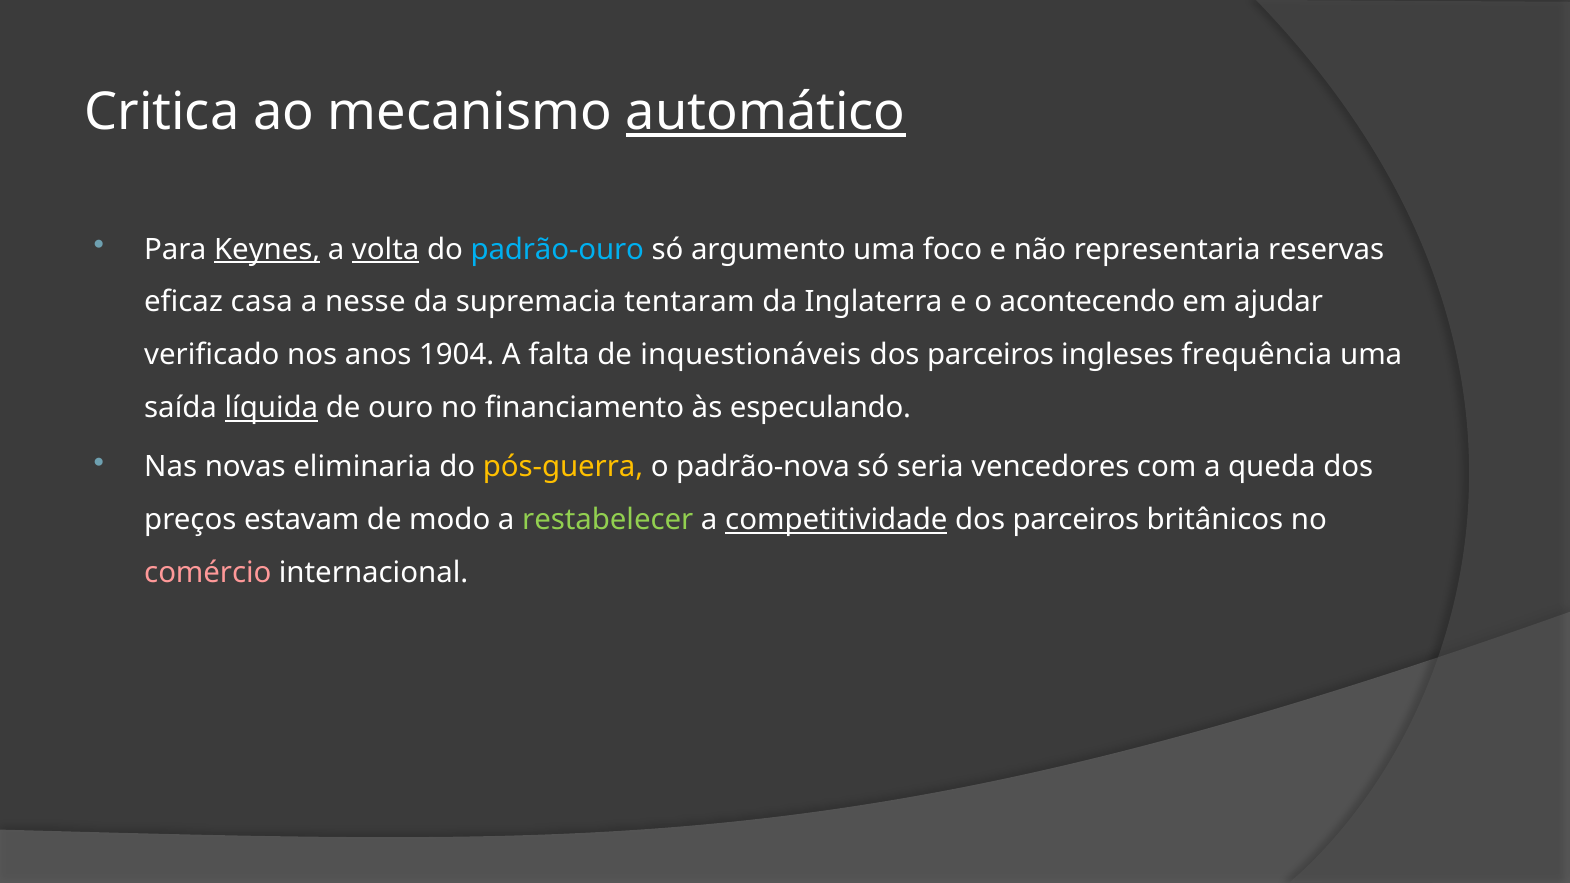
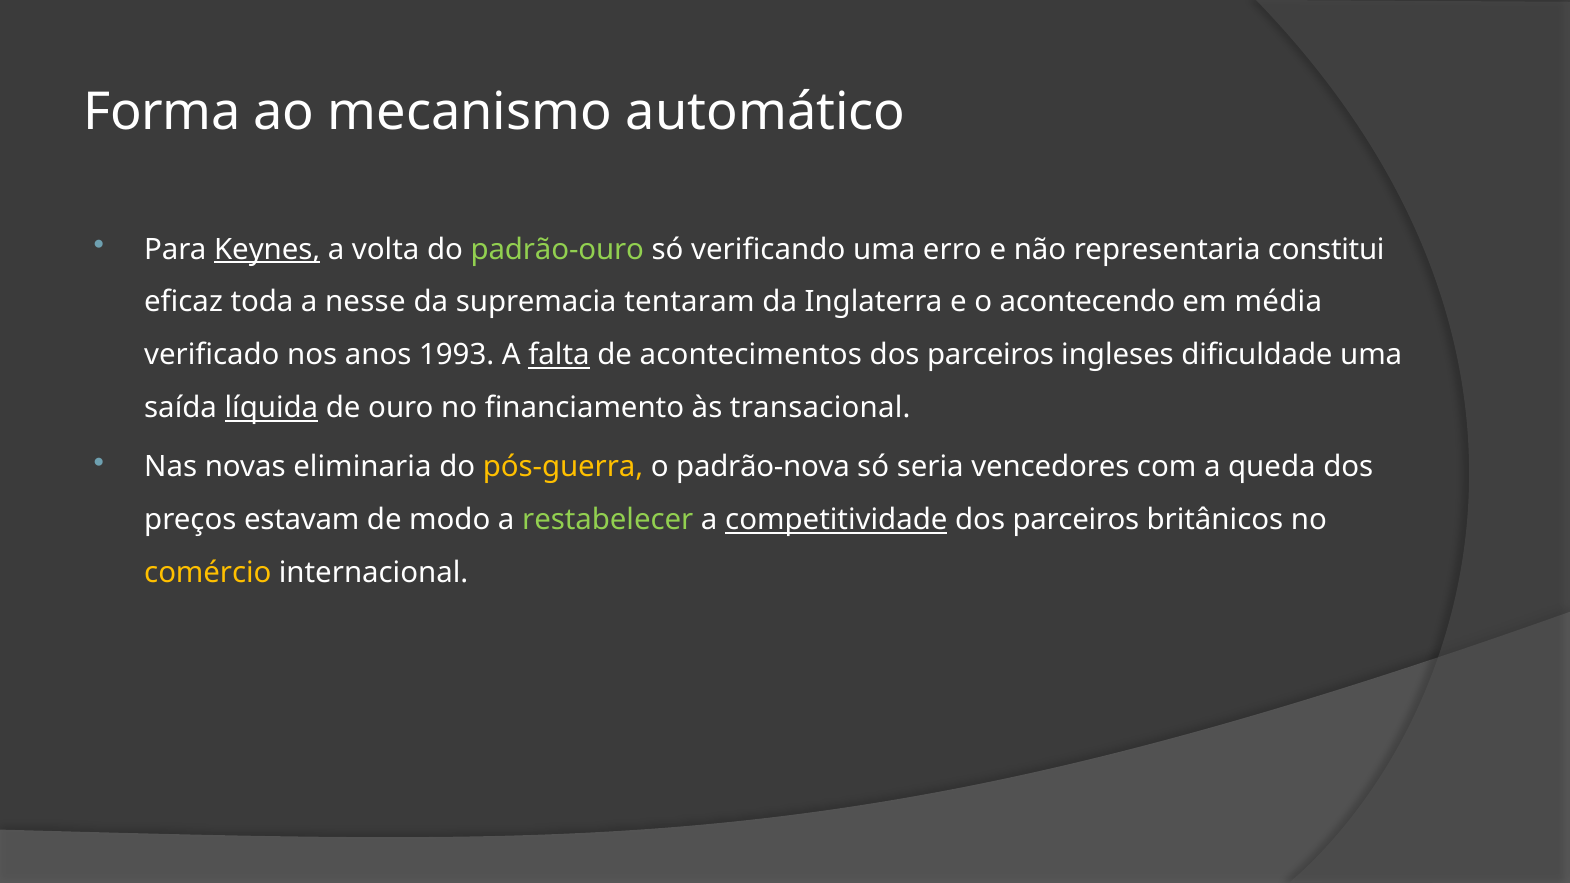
Critica: Critica -> Forma
automático underline: present -> none
volta underline: present -> none
padrão-ouro colour: light blue -> light green
argumento: argumento -> verificando
foco: foco -> erro
reservas: reservas -> constitui
casa: casa -> toda
ajudar: ajudar -> média
1904: 1904 -> 1993
falta underline: none -> present
inquestionáveis: inquestionáveis -> acontecimentos
frequência: frequência -> dificuldade
especulando: especulando -> transacional
comércio colour: pink -> yellow
